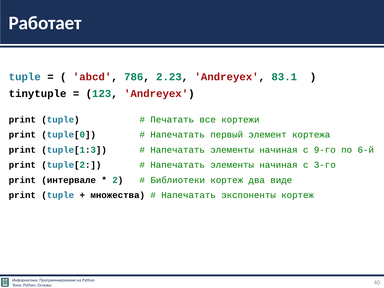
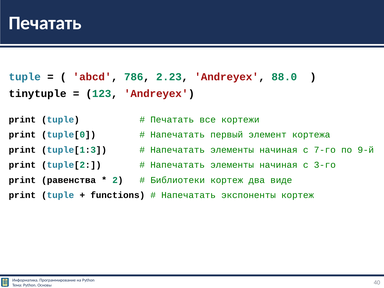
Работает at (45, 23): Работает -> Печатать
83.1: 83.1 -> 88.0
9-го: 9-го -> 7-го
6-й: 6-й -> 9-й
интервале: интервале -> равенства
множества: множества -> functions
